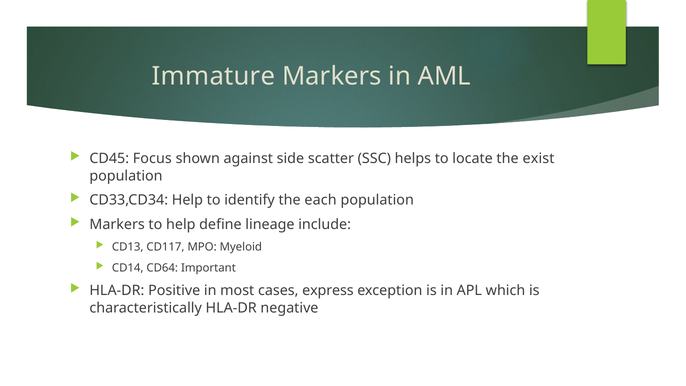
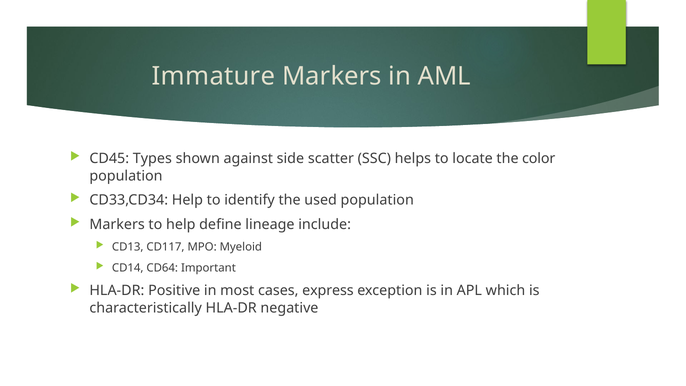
Focus: Focus -> Types
exist: exist -> color
each: each -> used
